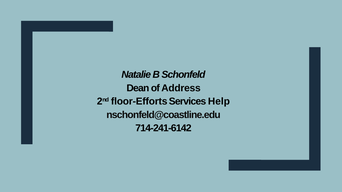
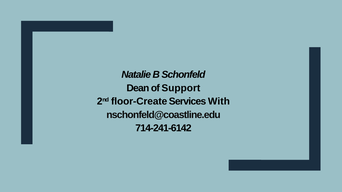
Address: Address -> Support
floor-Efforts: floor-Efforts -> floor-Create
Help: Help -> With
